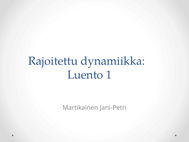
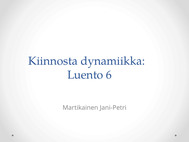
Rajoitettu: Rajoitettu -> Kiinnosta
1: 1 -> 6
